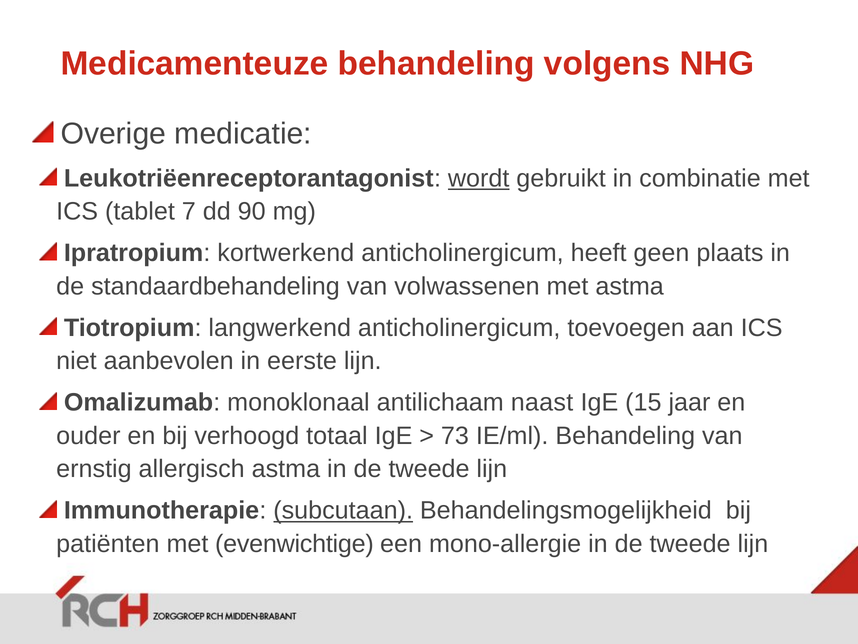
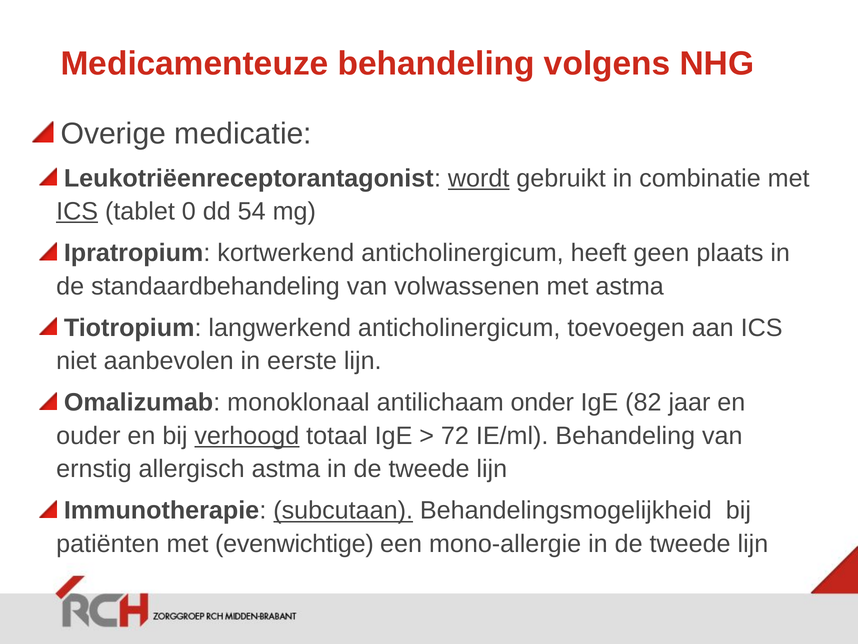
ICS at (77, 211) underline: none -> present
7: 7 -> 0
90: 90 -> 54
naast: naast -> onder
15: 15 -> 82
verhoogd underline: none -> present
73: 73 -> 72
